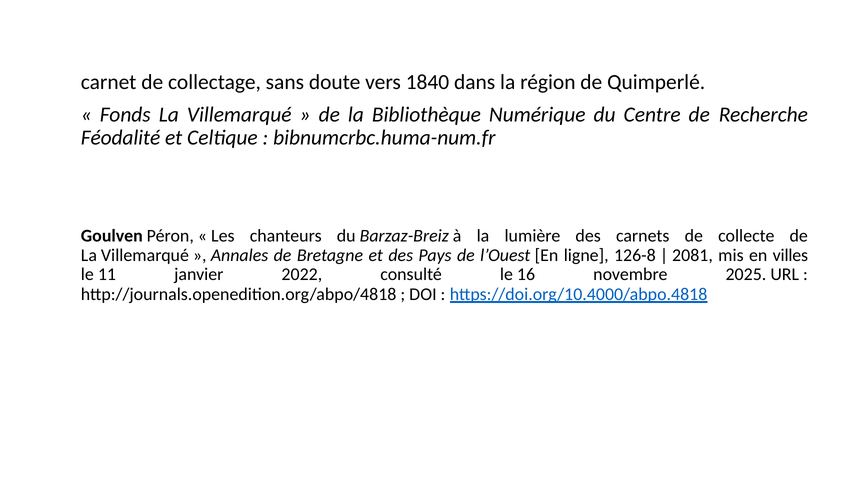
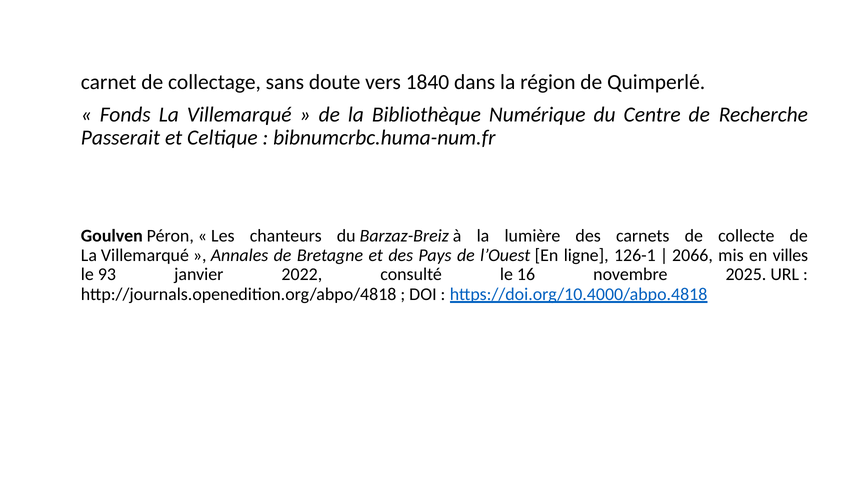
Féodalité: Féodalité -> Passerait
126-8: 126-8 -> 126-1
2081: 2081 -> 2066
11: 11 -> 93
